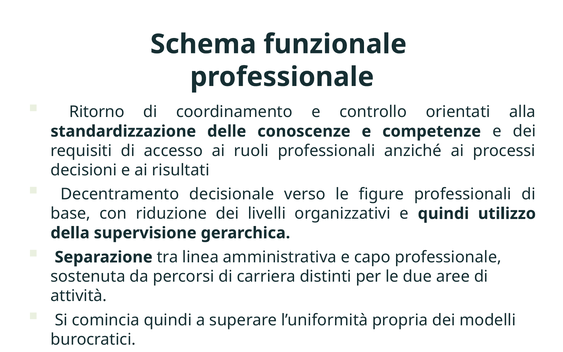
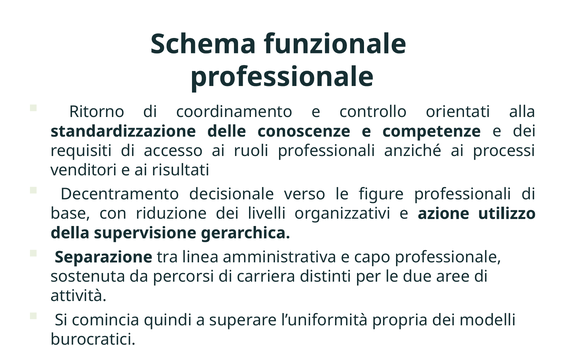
decisioni: decisioni -> venditori
e quindi: quindi -> azione
